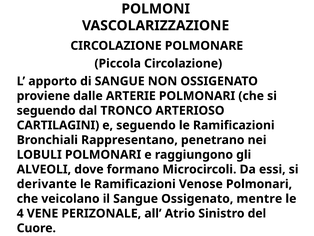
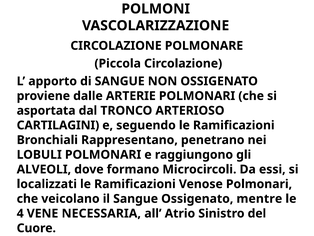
seguendo at (46, 110): seguendo -> asportata
derivante: derivante -> localizzati
PERIZONALE: PERIZONALE -> NECESSARIA
